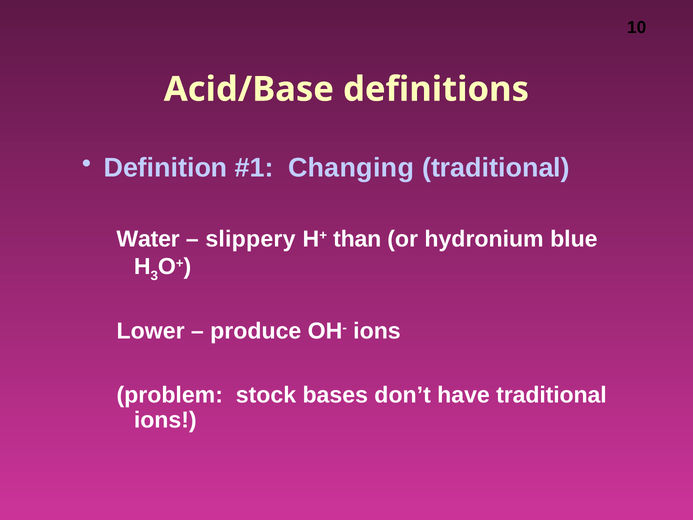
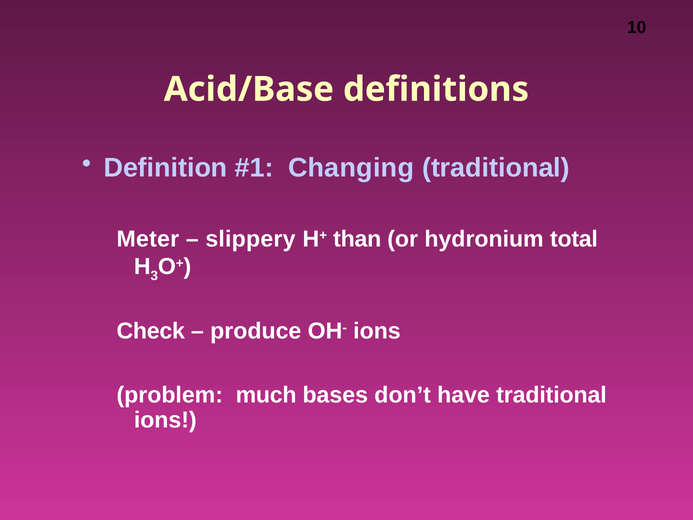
Water: Water -> Meter
blue: blue -> total
Lower: Lower -> Check
stock: stock -> much
